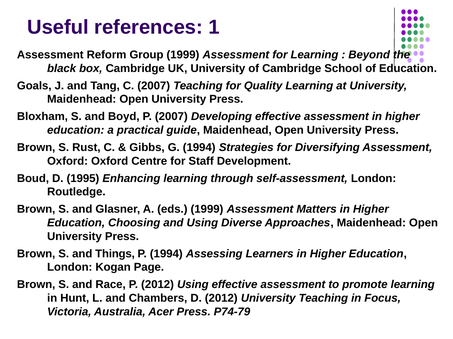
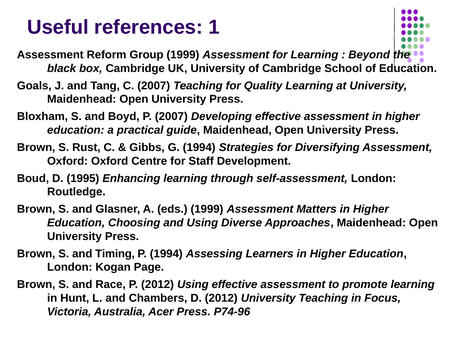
Things: Things -> Timing
P74-79: P74-79 -> P74-96
